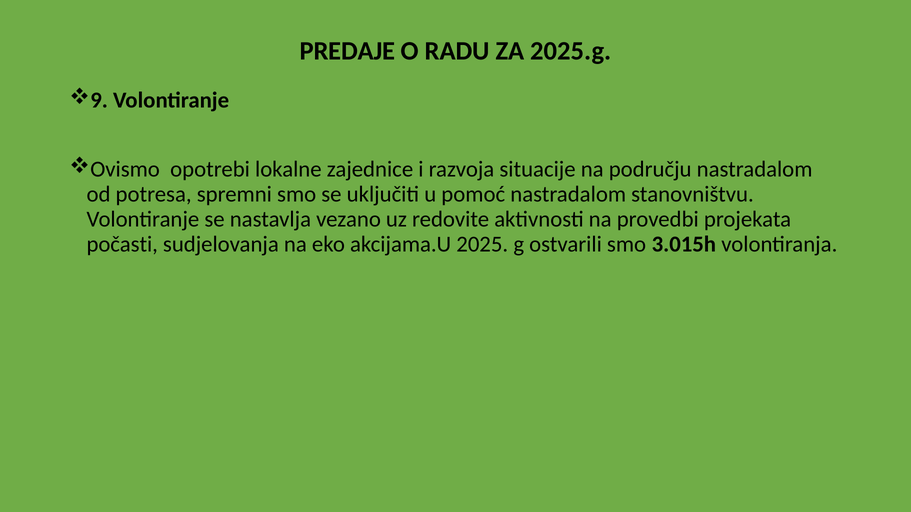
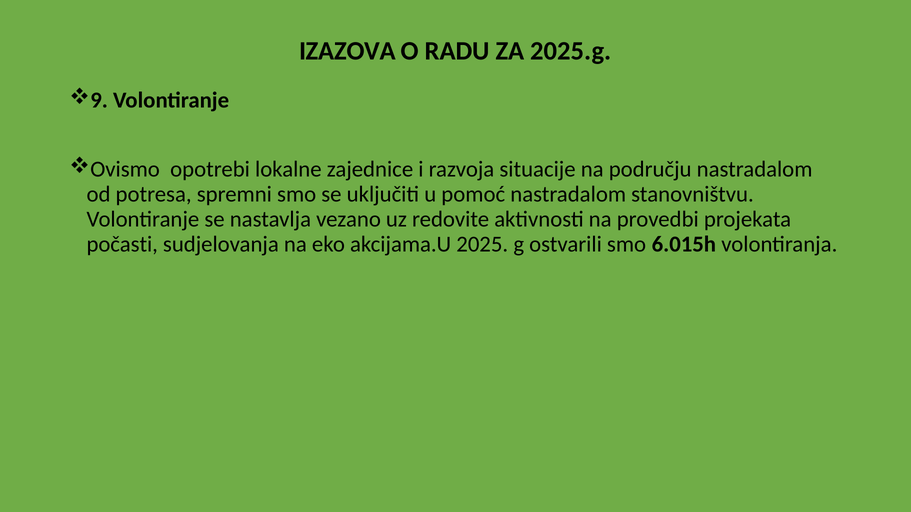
PREDAJE: PREDAJE -> IZAZOVA
3.015h: 3.015h -> 6.015h
